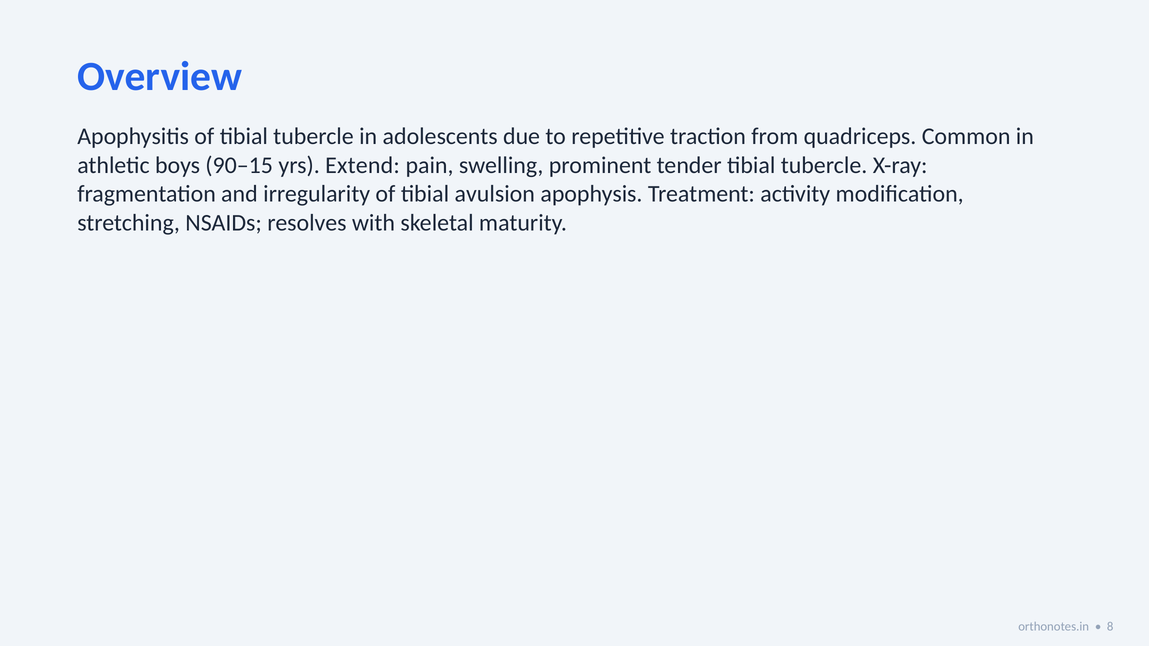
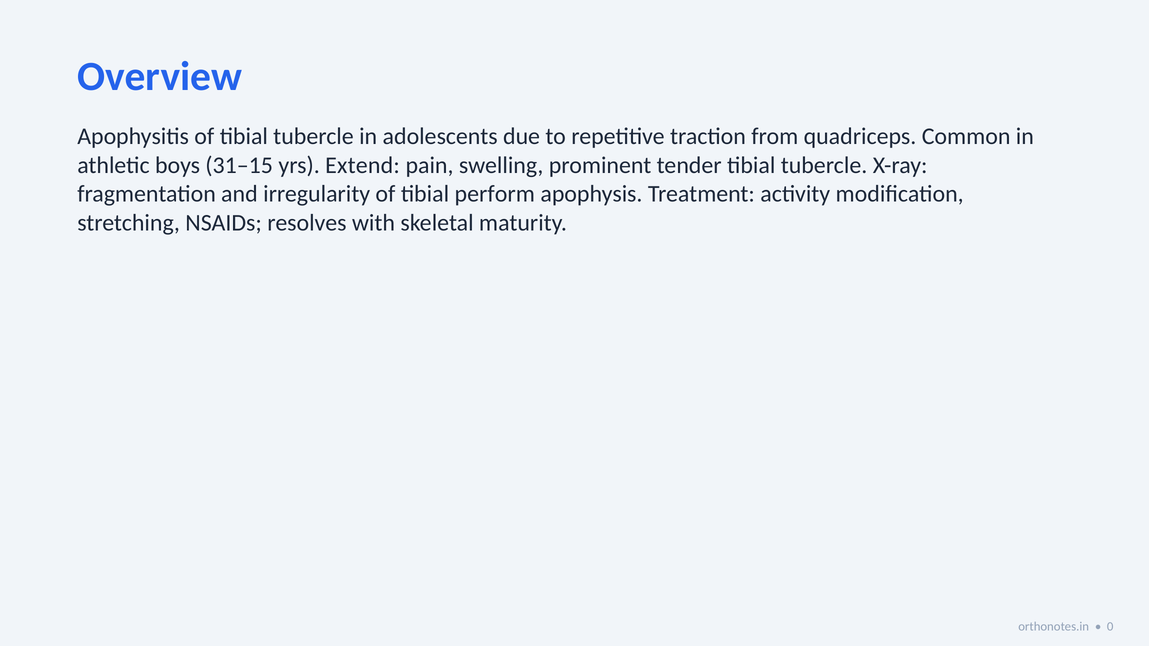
90–15: 90–15 -> 31–15
avulsion: avulsion -> perform
8: 8 -> 0
